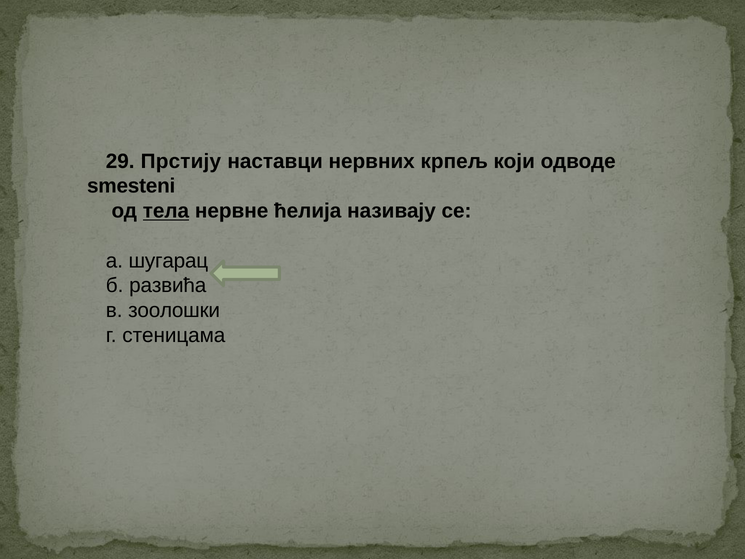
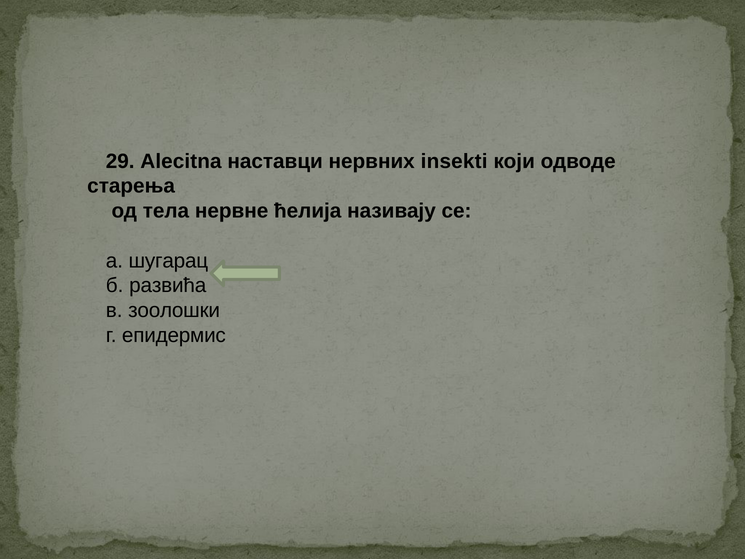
Прстију: Прстију -> Alecitna
крпељ: крпељ -> insekti
smesteni: smesteni -> старења
тела underline: present -> none
стеницама: стеницама -> епидермис
